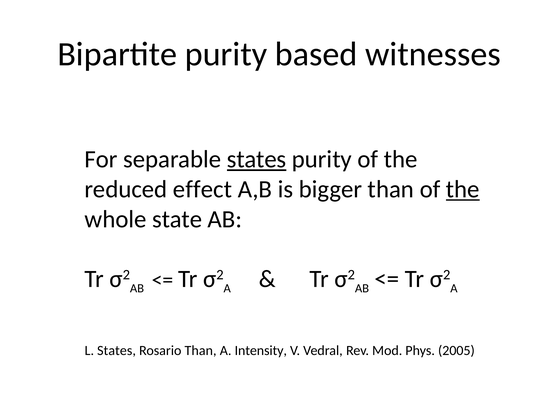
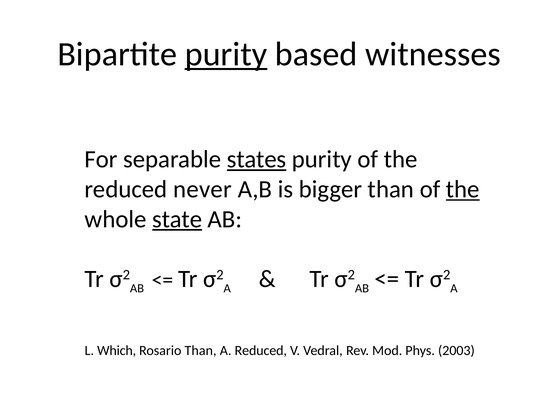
purity at (226, 54) underline: none -> present
effect: effect -> never
state underline: none -> present
L States: States -> Which
A Intensity: Intensity -> Reduced
2005: 2005 -> 2003
